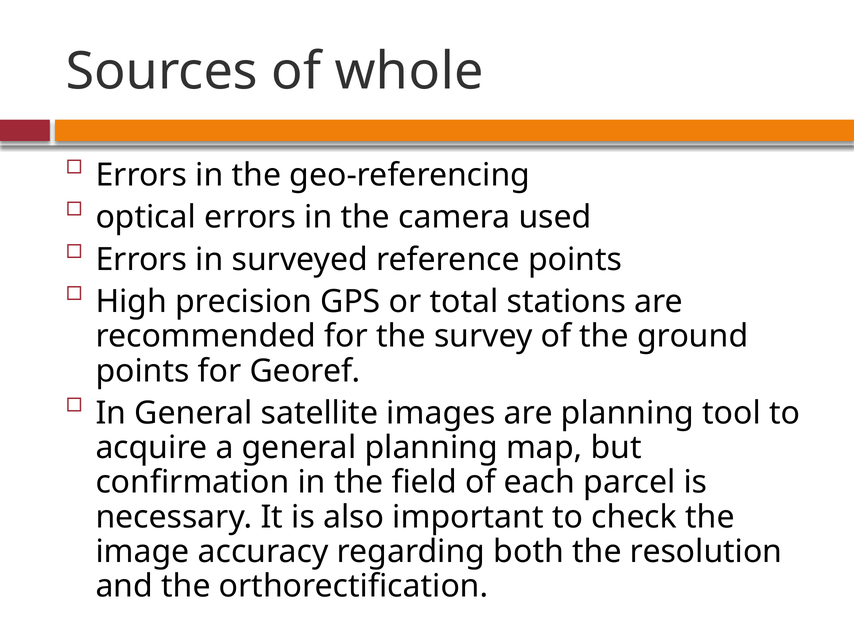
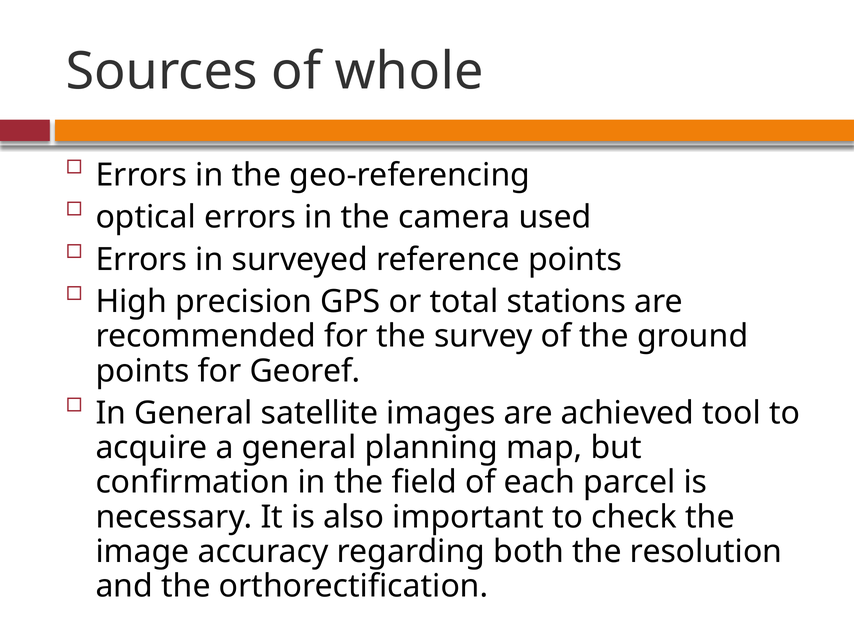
are planning: planning -> achieved
